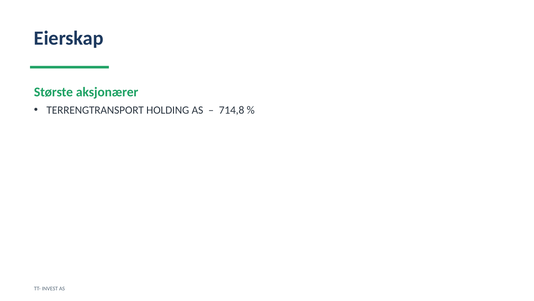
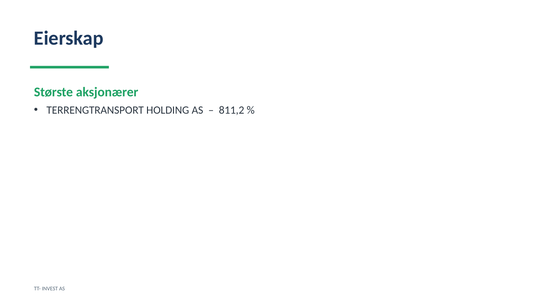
714,8: 714,8 -> 811,2
